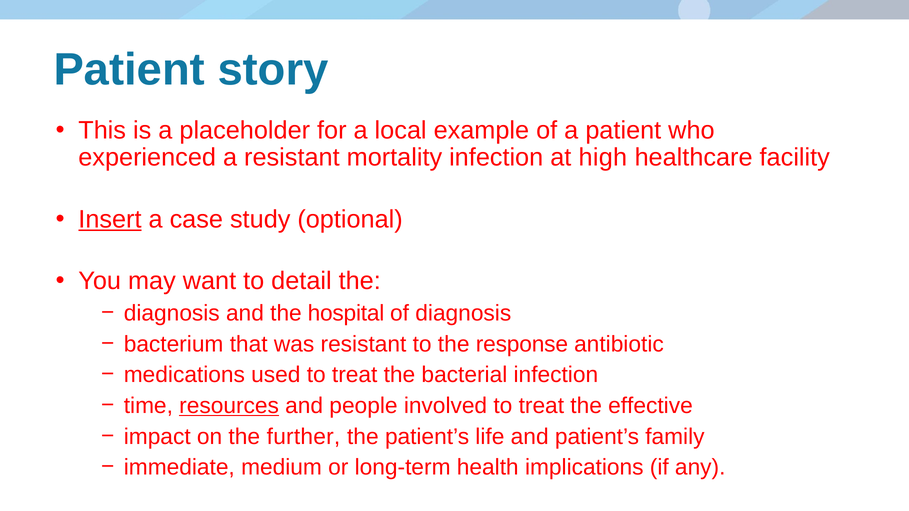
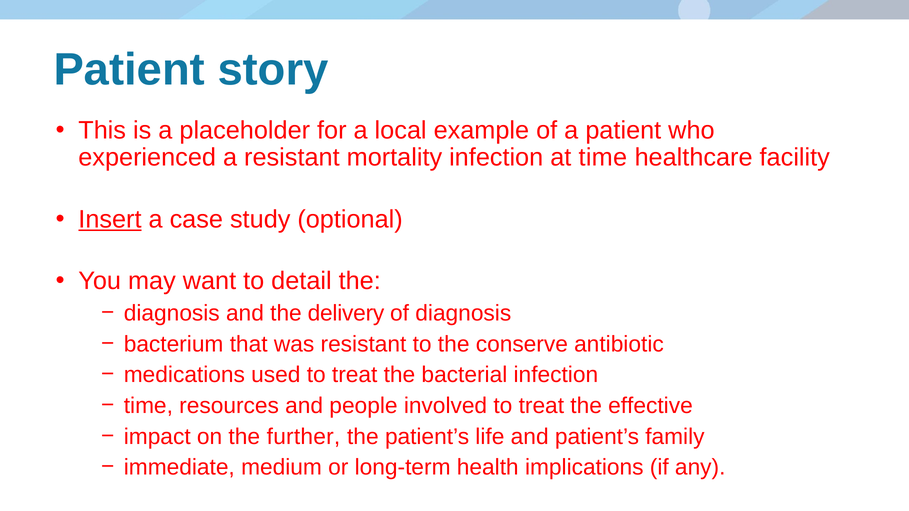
at high: high -> time
hospital: hospital -> delivery
response: response -> conserve
resources underline: present -> none
